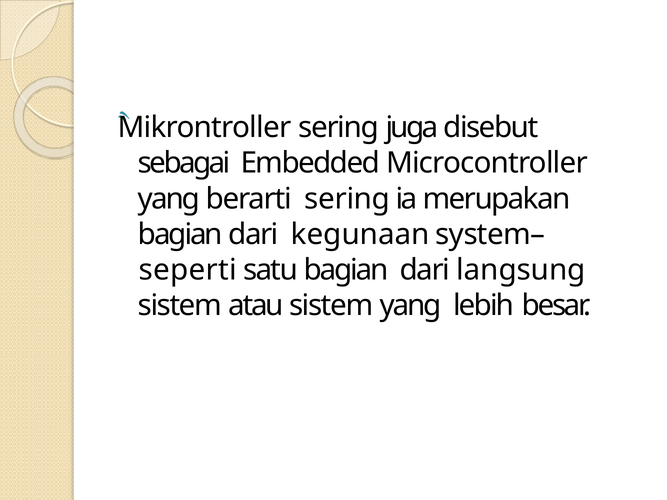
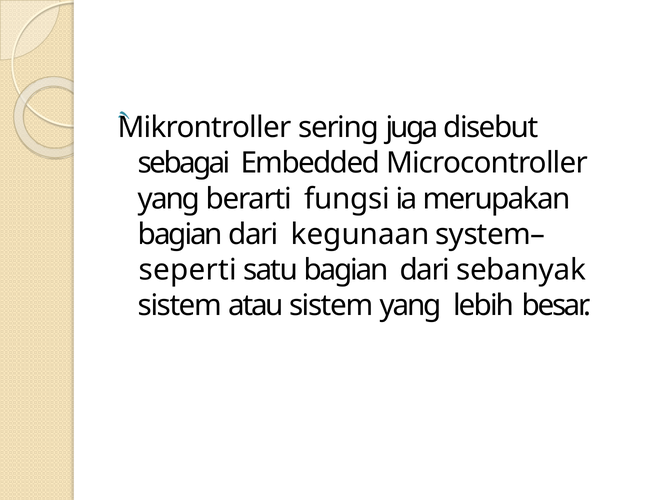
berarti sering: sering -> fungsi
langsung: langsung -> sebanyak
